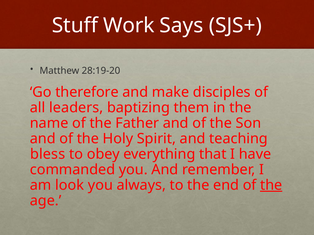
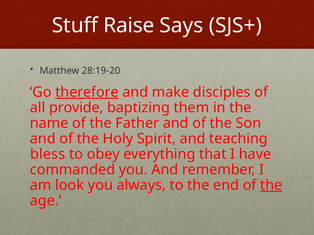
Work: Work -> Raise
therefore underline: none -> present
leaders: leaders -> provide
